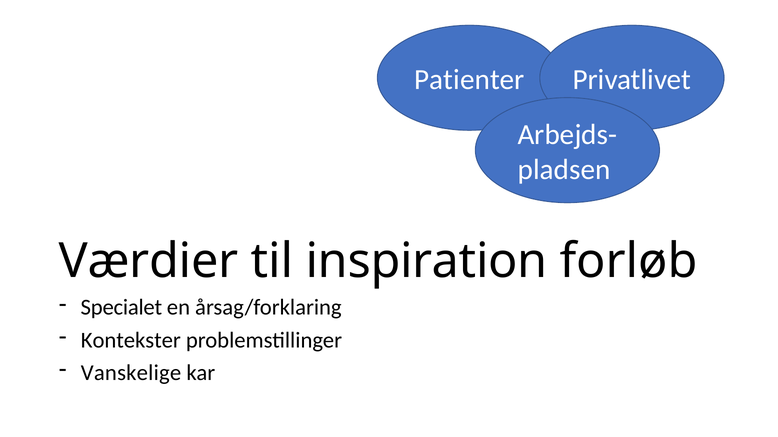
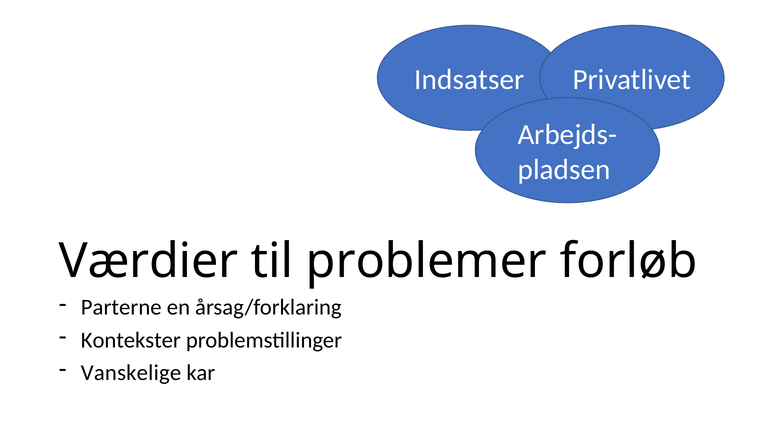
Patienter: Patienter -> Indsatser
inspiration: inspiration -> problemer
Specialet: Specialet -> Parterne
